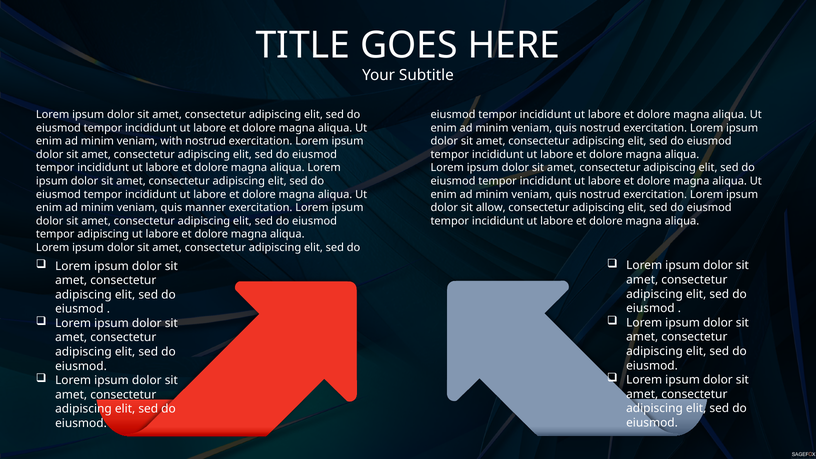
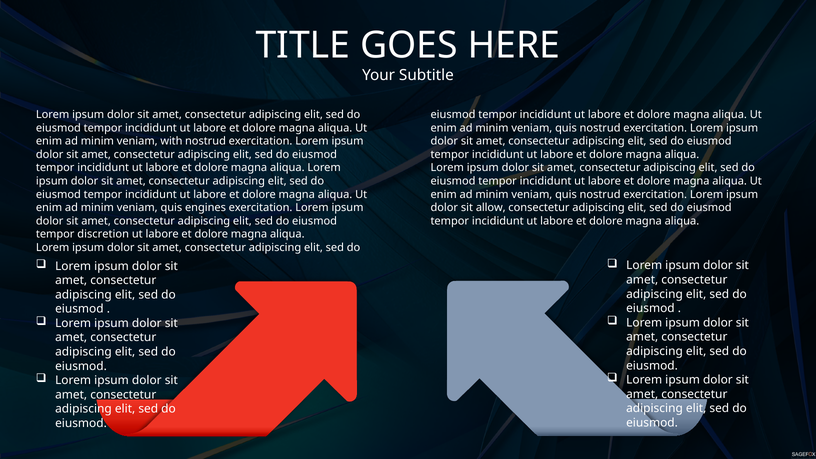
manner: manner -> engines
tempor adipiscing: adipiscing -> discretion
